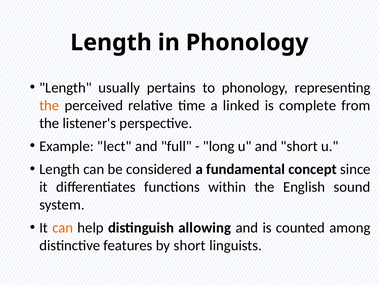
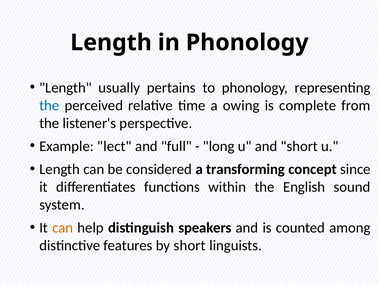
the at (49, 105) colour: orange -> blue
linked: linked -> owing
fundamental: fundamental -> transforming
allowing: allowing -> speakers
